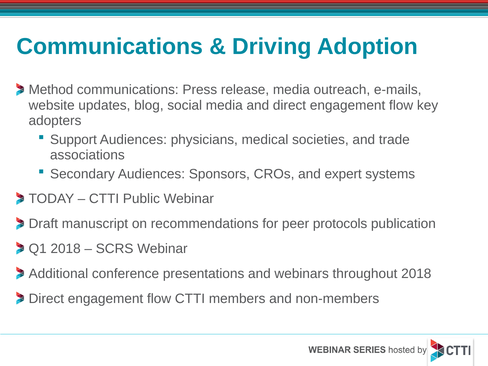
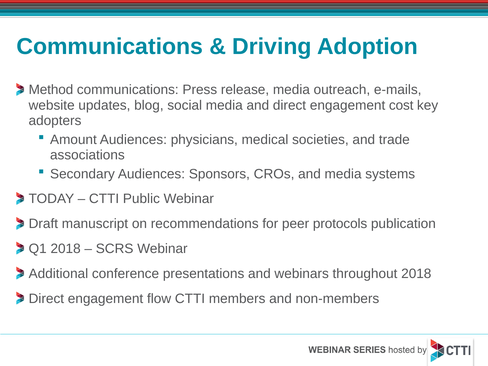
and direct engagement flow: flow -> cost
Support: Support -> Amount
and expert: expert -> media
